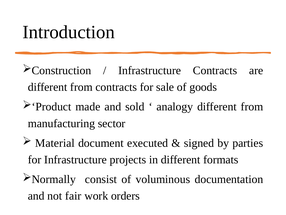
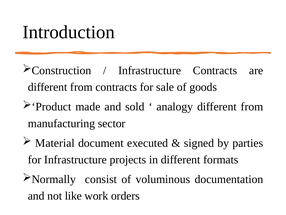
fair: fair -> like
